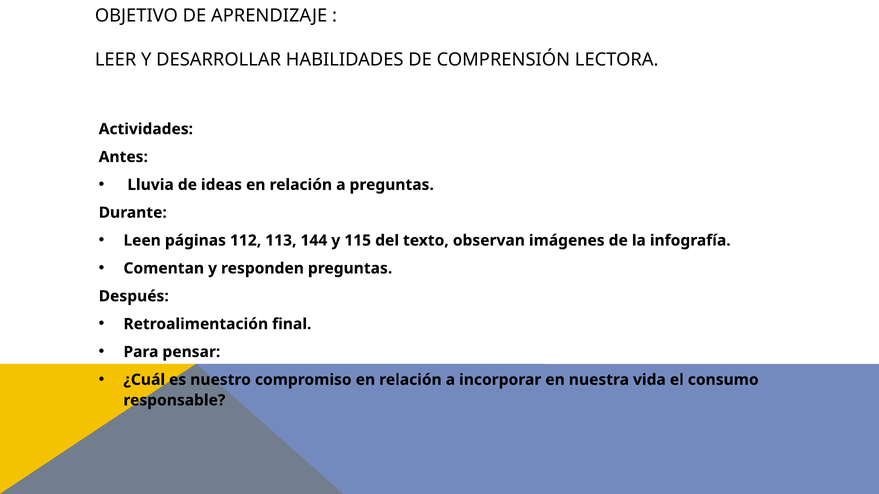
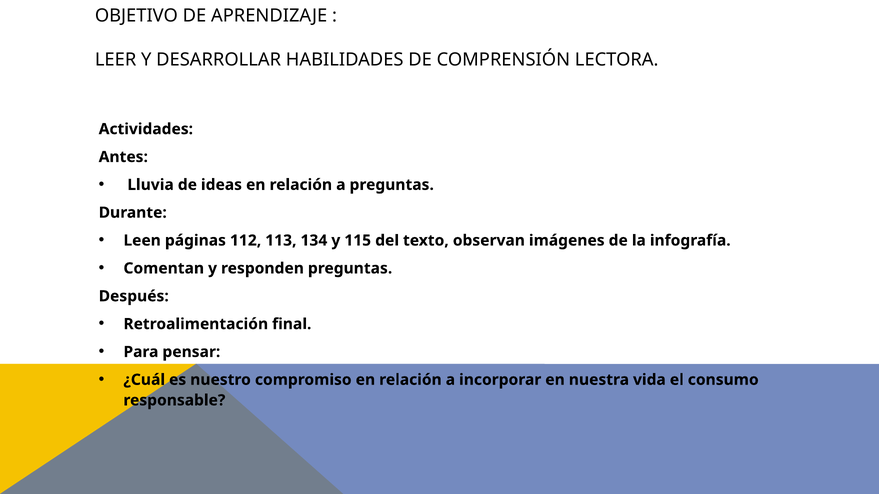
144: 144 -> 134
